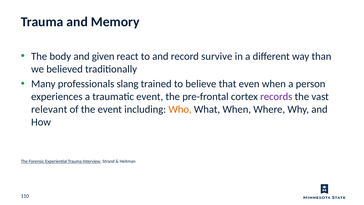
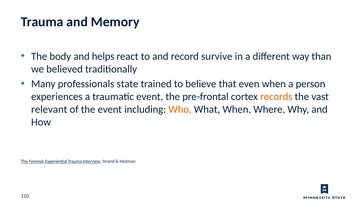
given: given -> helps
slang: slang -> state
records colour: purple -> orange
